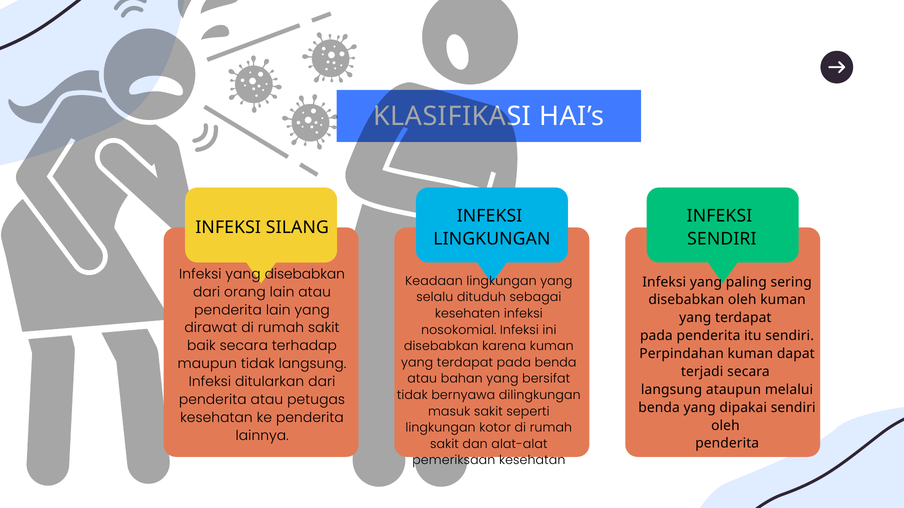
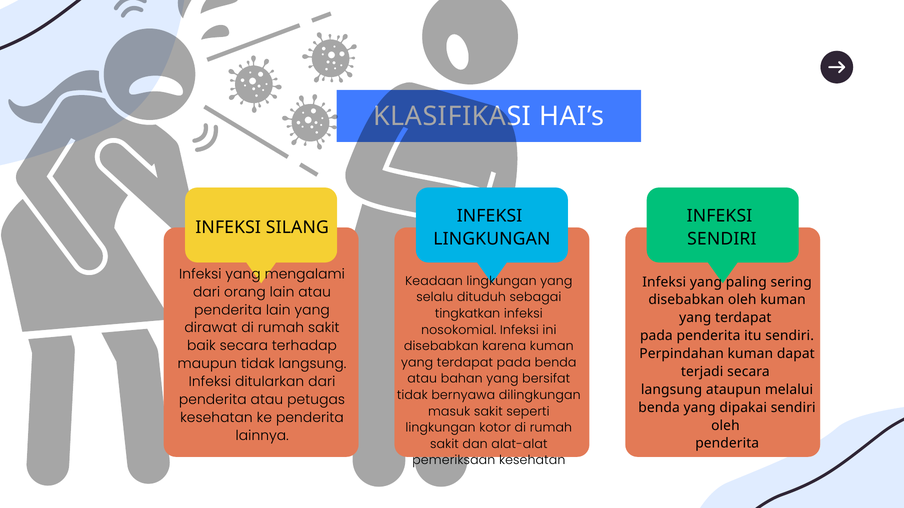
yang disebabkan: disebabkan -> mengalami
kesehaten: kesehaten -> tingkatkan
